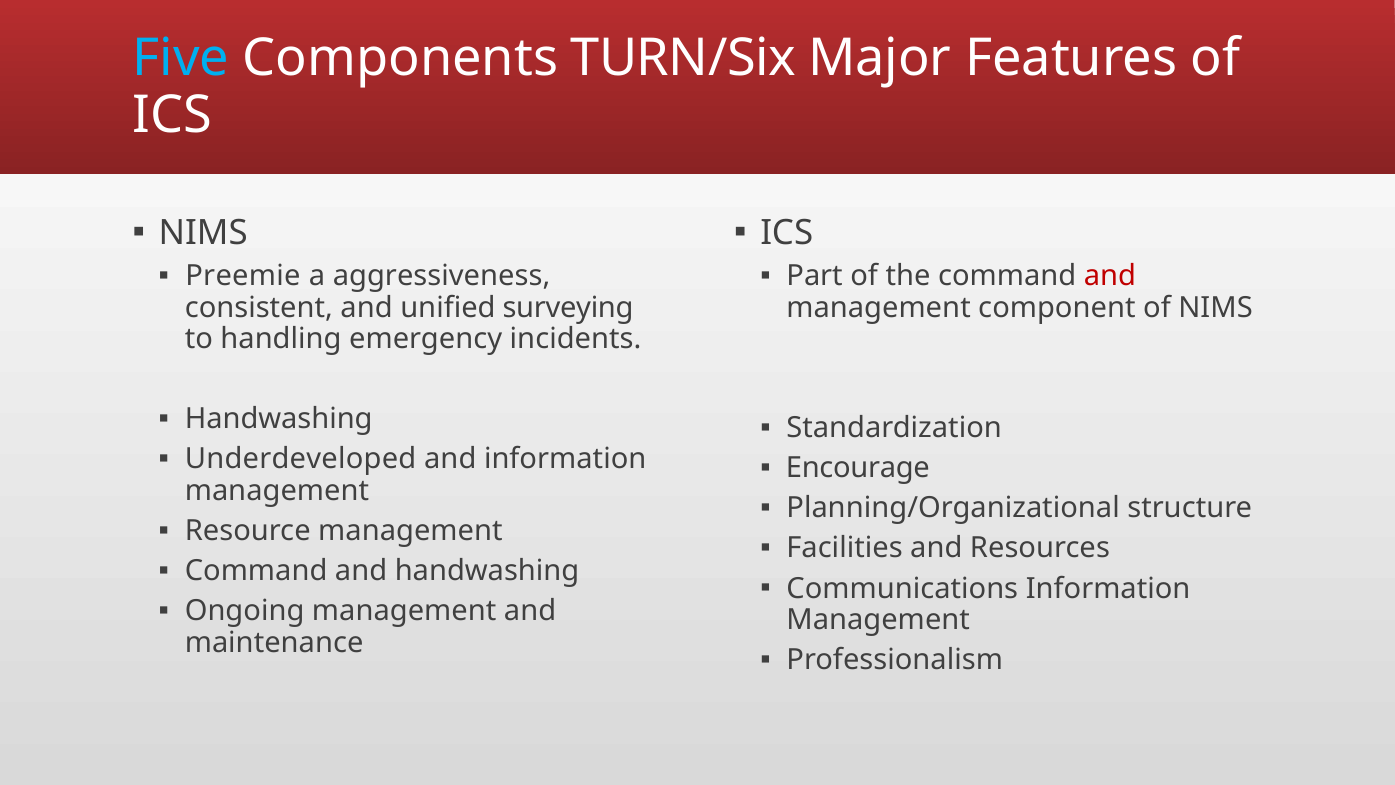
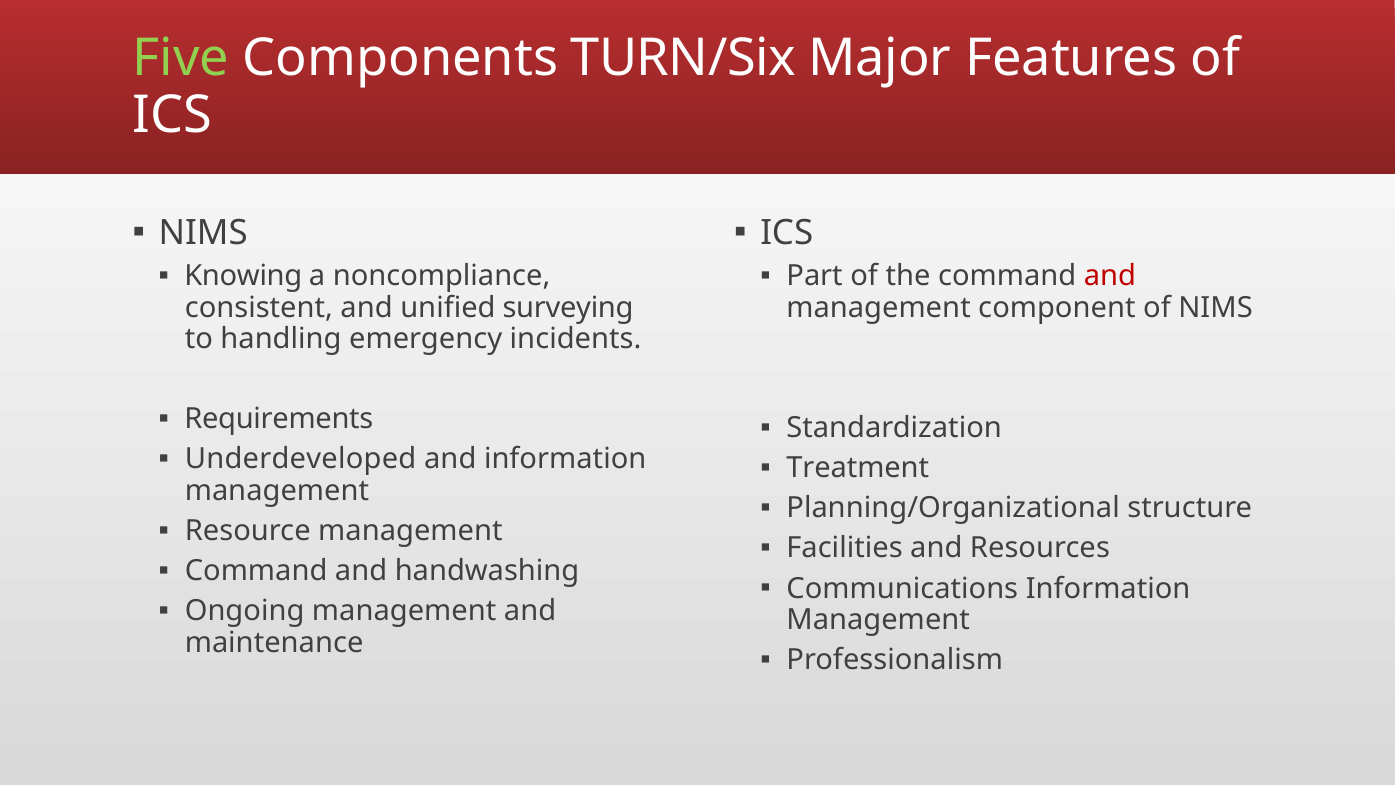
Five colour: light blue -> light green
Preemie: Preemie -> Knowing
aggressiveness: aggressiveness -> noncompliance
Handwashing at (279, 419): Handwashing -> Requirements
Encourage: Encourage -> Treatment
